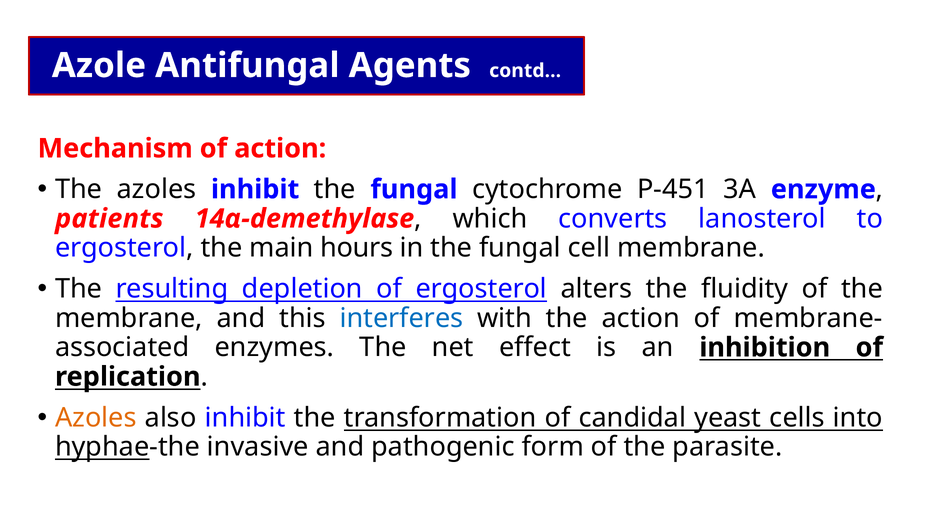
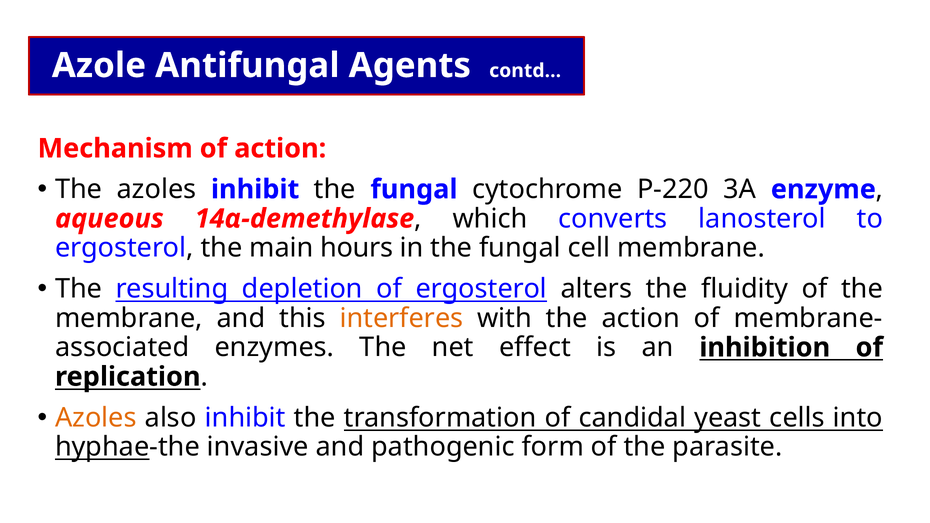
P-451: P-451 -> P-220
patients: patients -> aqueous
interferes colour: blue -> orange
